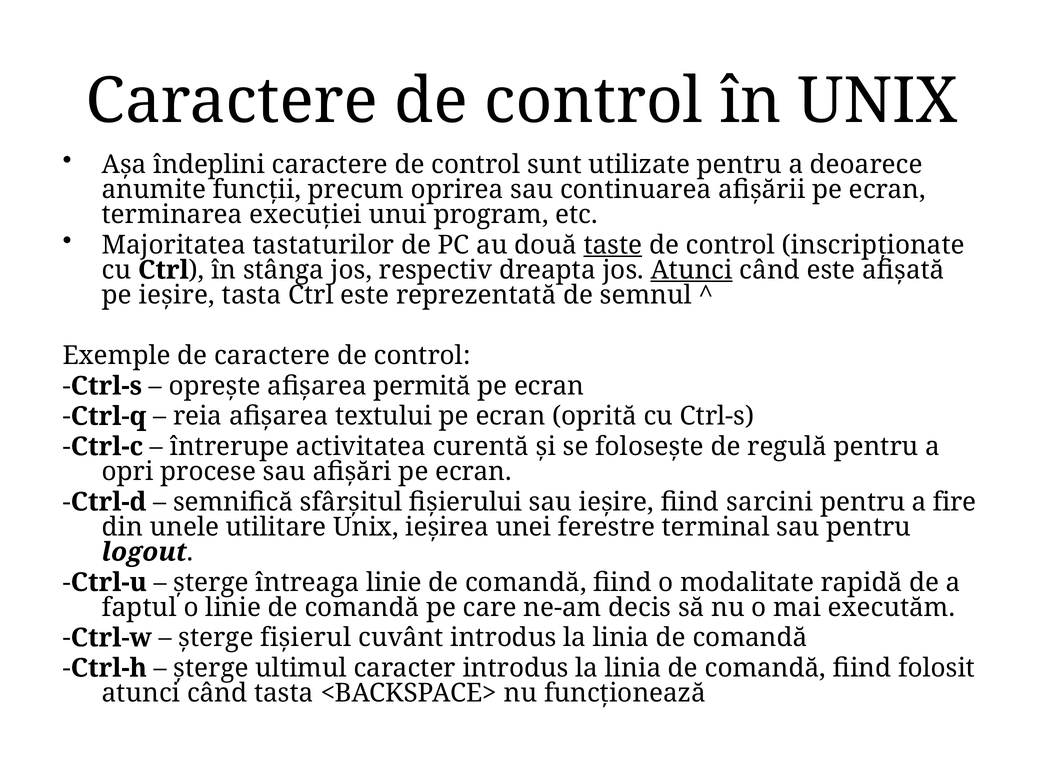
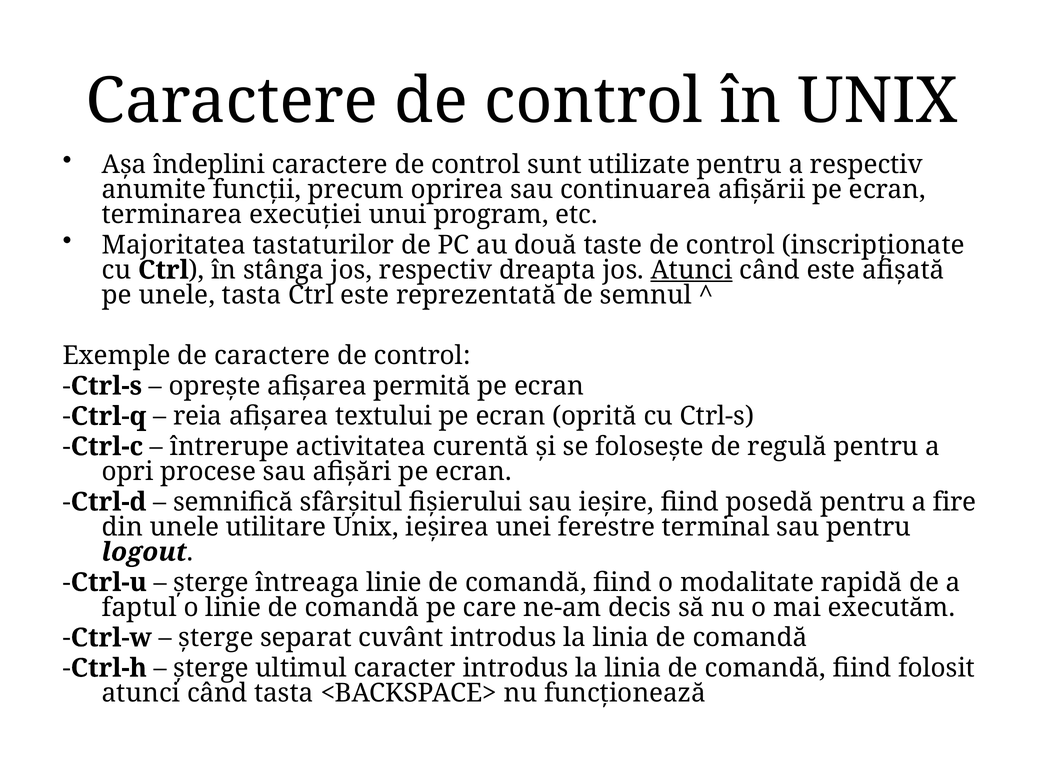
a deoarece: deoarece -> respectiv
taste underline: present -> none
pe ieşire: ieşire -> unele
sarcini: sarcini -> posedă
fişierul: fişierul -> separat
